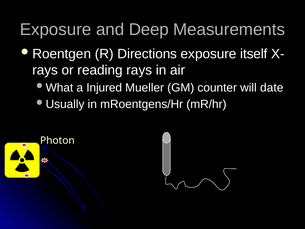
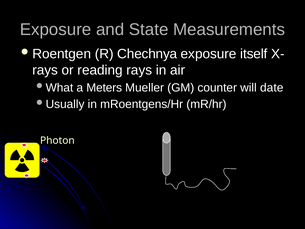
Deep: Deep -> State
Directions: Directions -> Chechnya
Injured: Injured -> Meters
